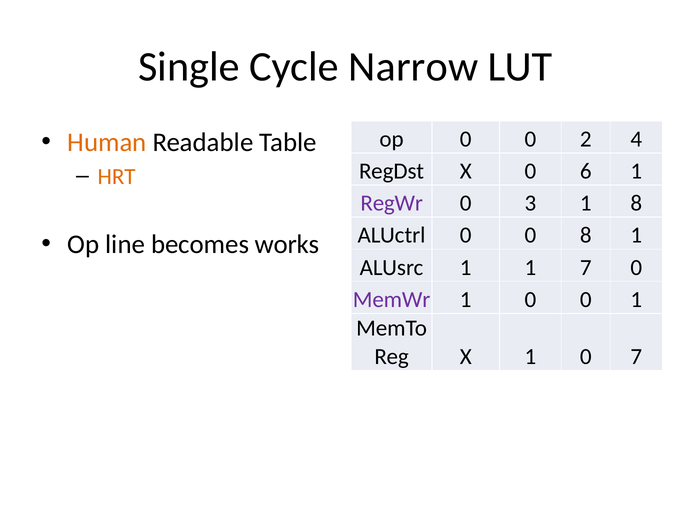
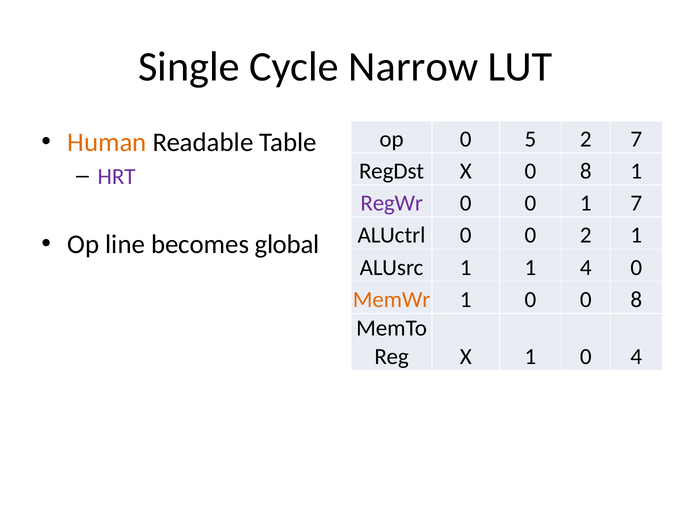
op 0 0: 0 -> 5
2 4: 4 -> 7
X 0 6: 6 -> 8
HRT colour: orange -> purple
3 at (530, 203): 3 -> 0
1 8: 8 -> 7
0 8: 8 -> 2
works: works -> global
1 7: 7 -> 4
MemWr colour: purple -> orange
0 0 1: 1 -> 8
0 7: 7 -> 4
